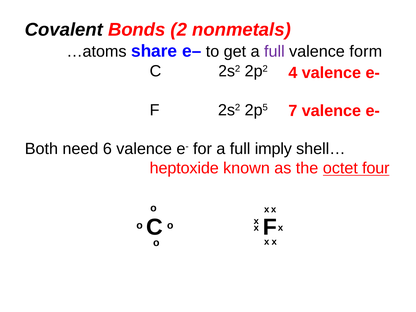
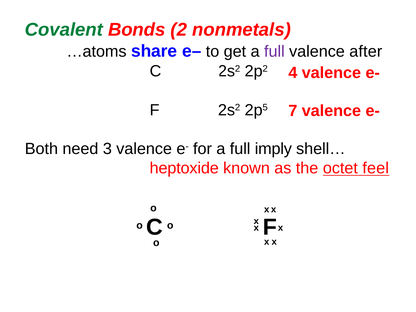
Covalent colour: black -> green
form: form -> after
6: 6 -> 3
four: four -> feel
